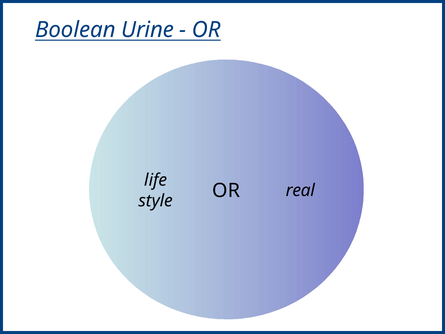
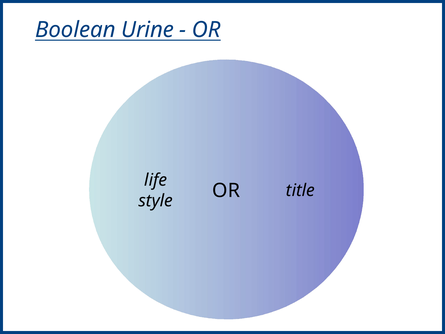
real: real -> title
